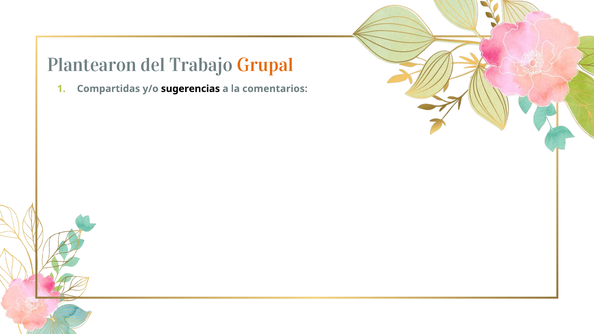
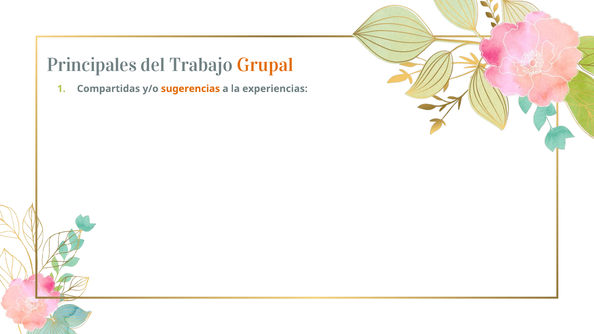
Plantearon: Plantearon -> Principales
sugerencias colour: black -> orange
comentarios: comentarios -> experiencias
